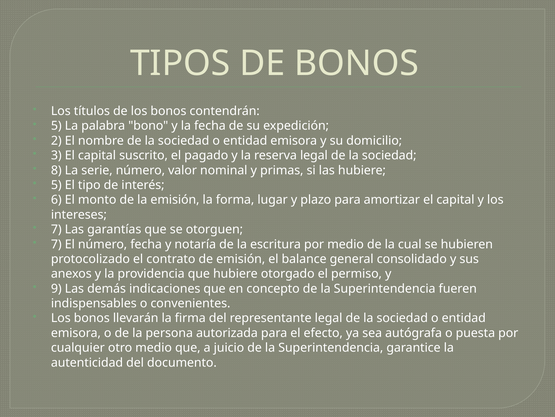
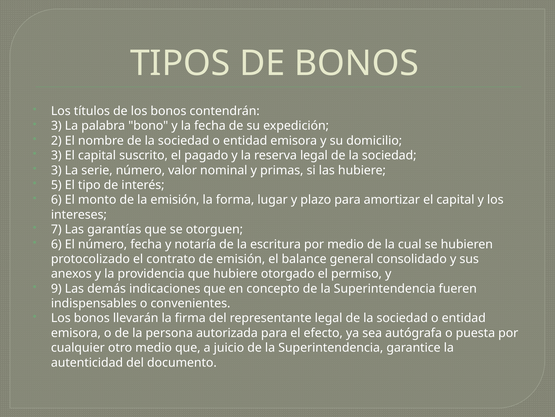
5 at (56, 126): 5 -> 3
8 at (56, 170): 8 -> 3
7 at (56, 244): 7 -> 6
